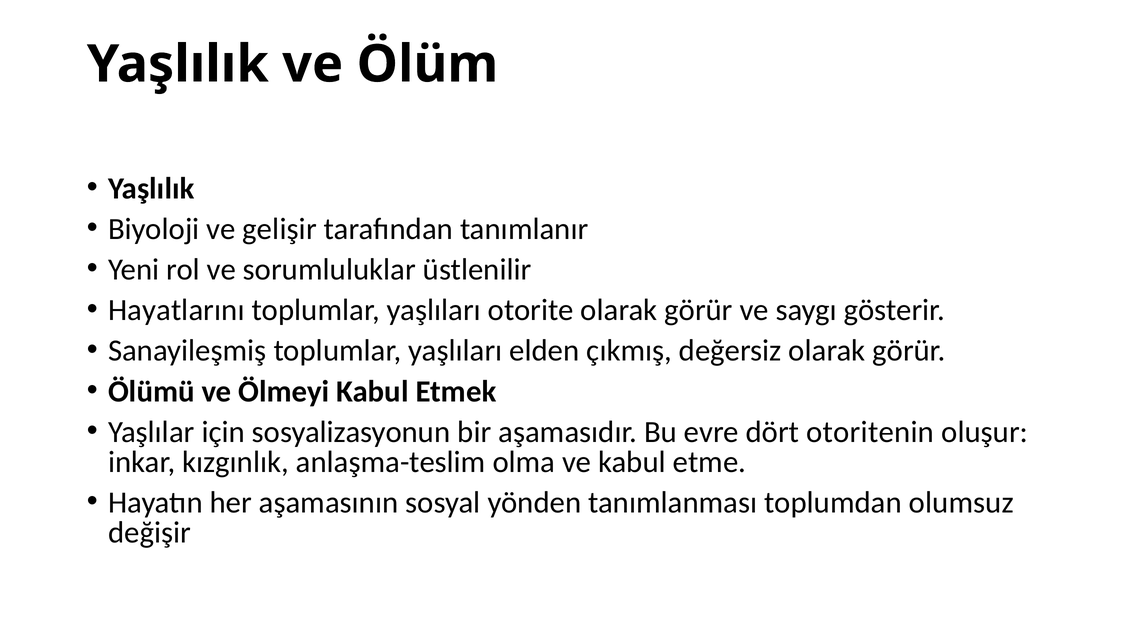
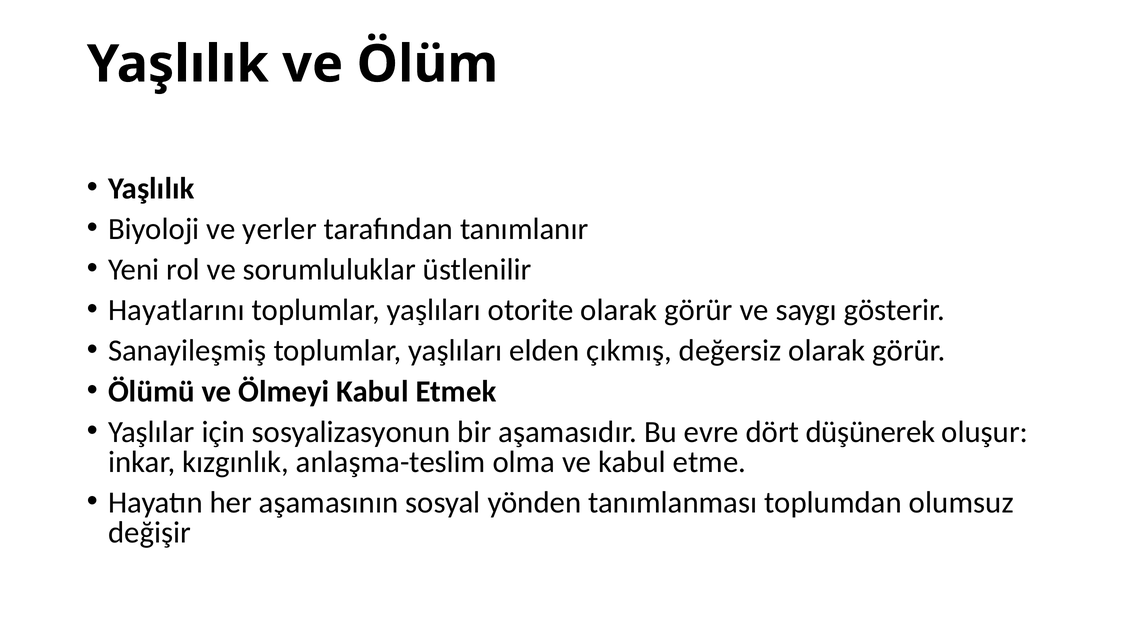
gelişir: gelişir -> yerler
otoritenin: otoritenin -> düşünerek
